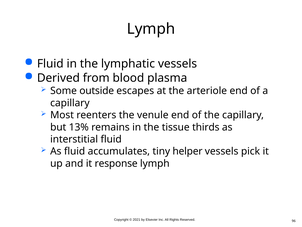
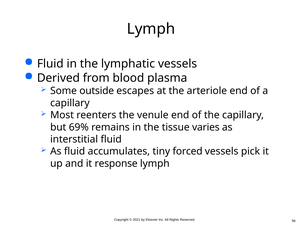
13%: 13% -> 69%
thirds: thirds -> varies
helper: helper -> forced
